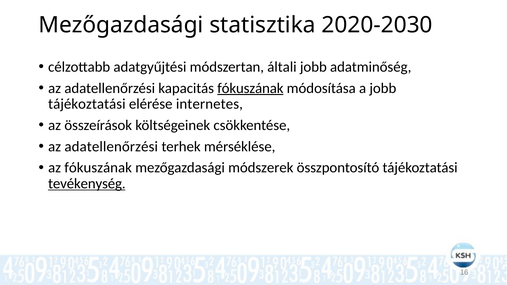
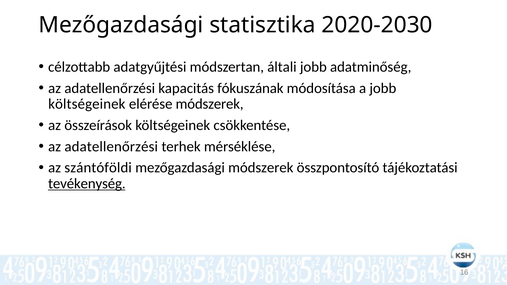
fókuszának at (250, 88) underline: present -> none
tájékoztatási at (87, 104): tájékoztatási -> költségeinek
elérése internetes: internetes -> módszerek
az fókuszának: fókuszának -> szántóföldi
